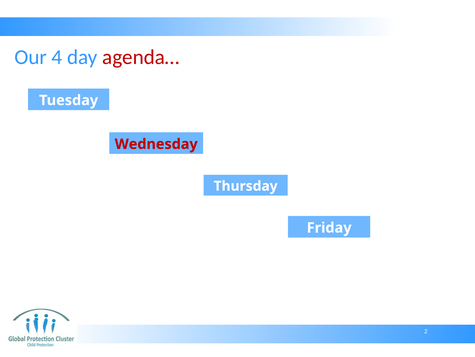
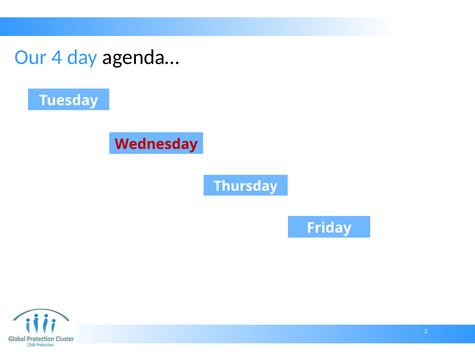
agenda… colour: red -> black
